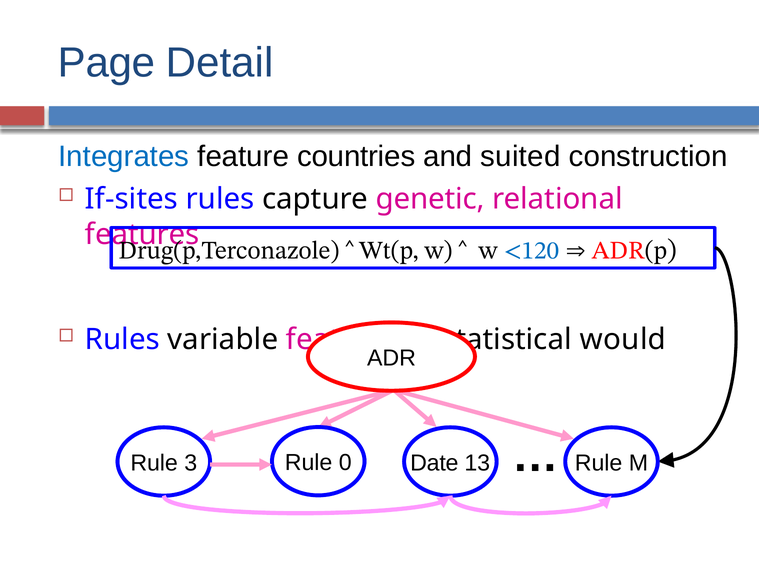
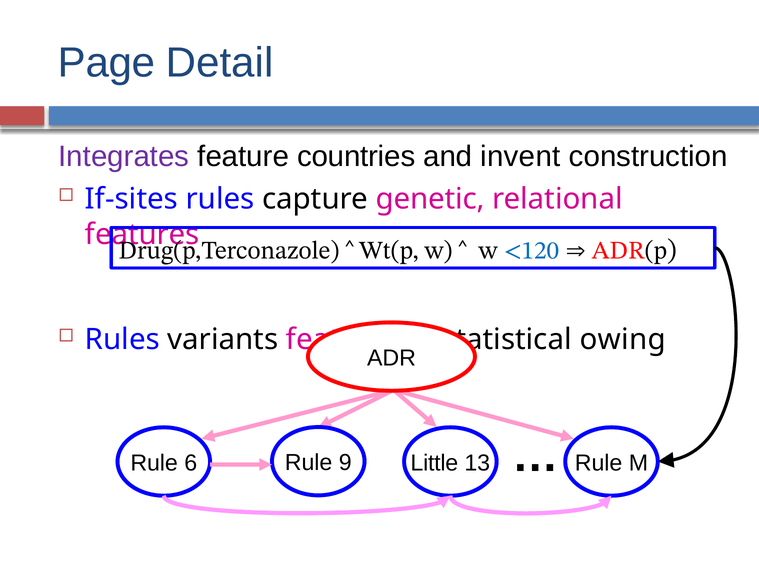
Integrates colour: blue -> purple
suited: suited -> invent
variable: variable -> variants
would: would -> owing
0: 0 -> 9
3: 3 -> 6
Date: Date -> Little
